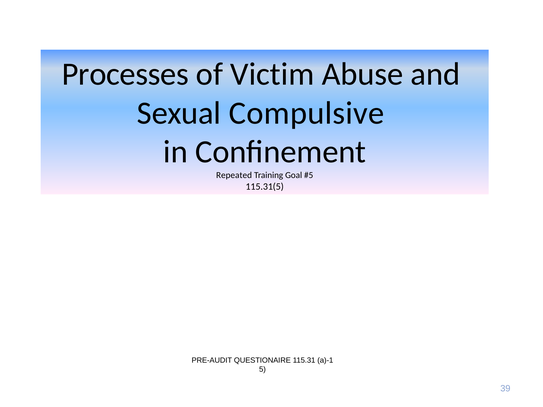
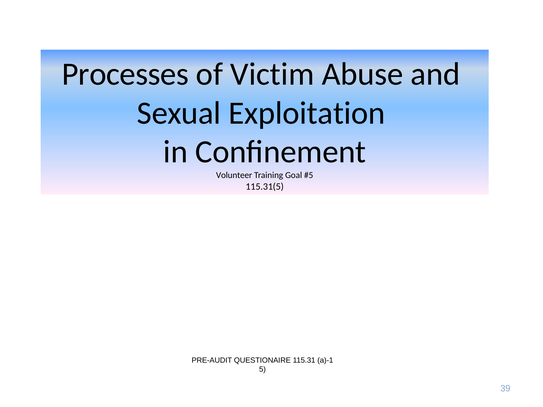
Compulsive: Compulsive -> Exploitation
Repeated: Repeated -> Volunteer
